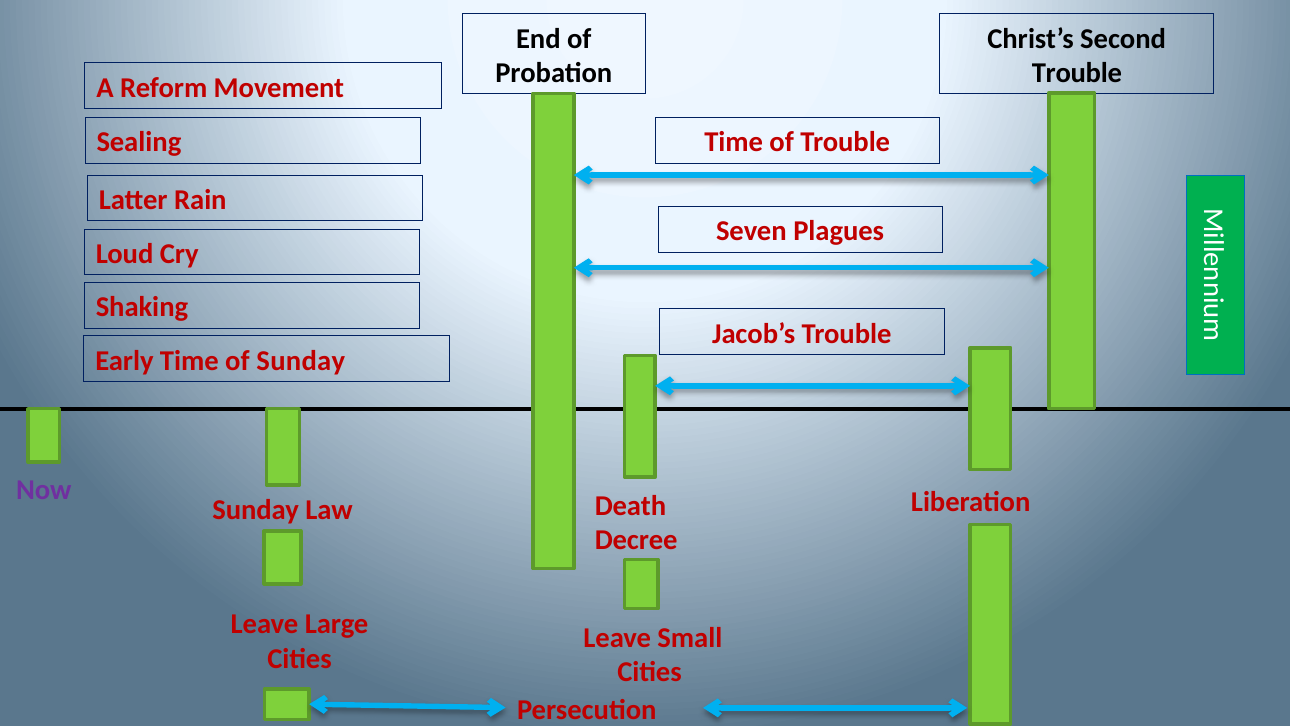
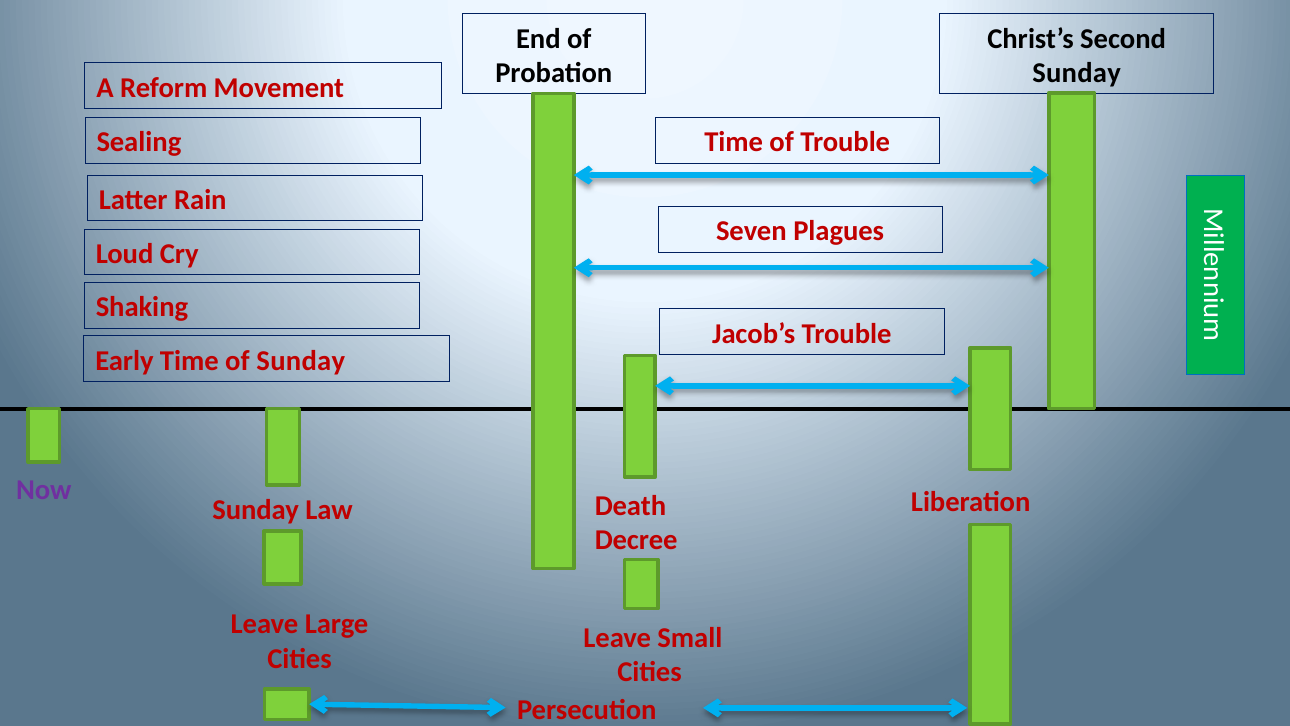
Trouble at (1077, 73): Trouble -> Sunday
